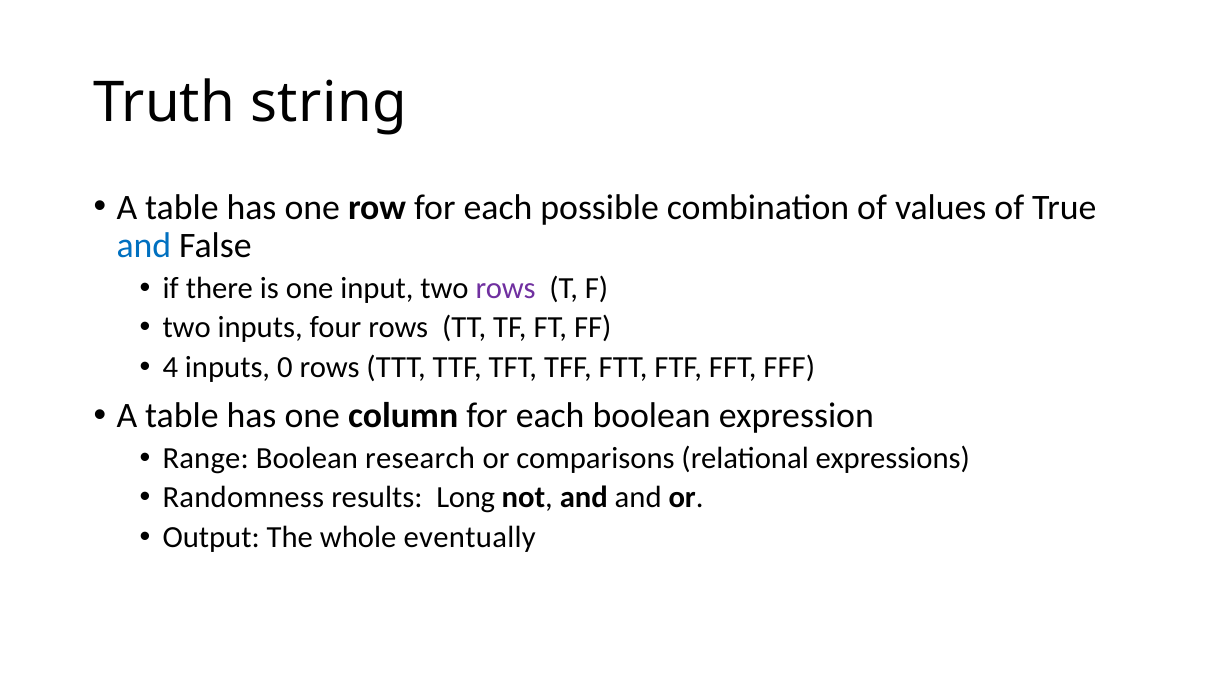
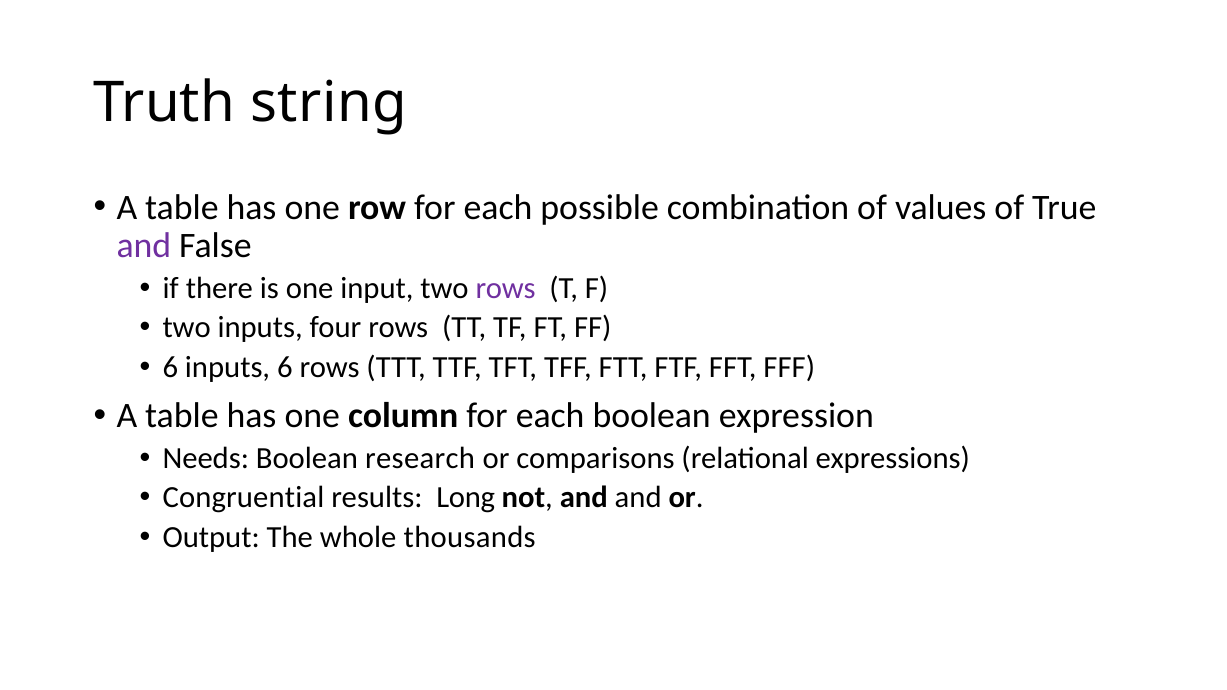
and at (144, 246) colour: blue -> purple
4 at (170, 367): 4 -> 6
inputs 0: 0 -> 6
Range: Range -> Needs
Randomness: Randomness -> Congruential
eventually: eventually -> thousands
